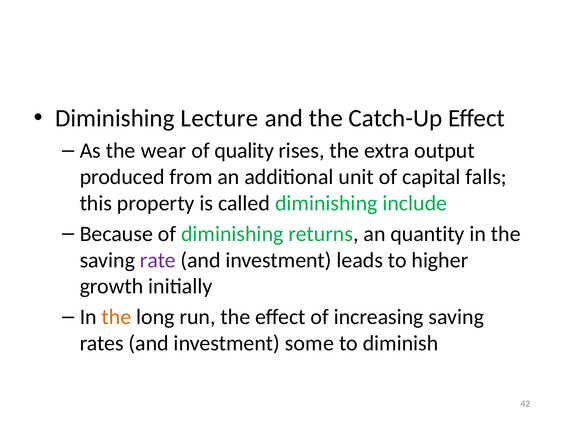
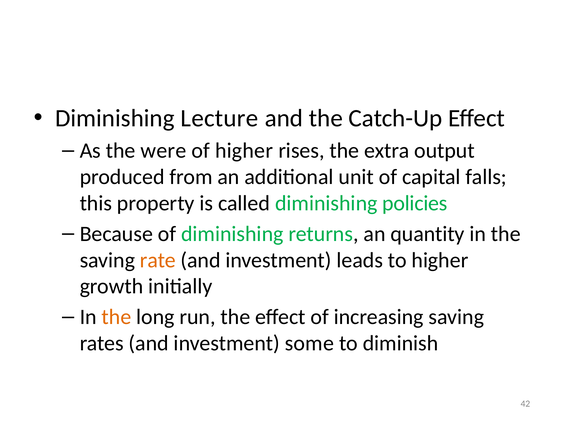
wear: wear -> were
of quality: quality -> higher
include: include -> policies
rate colour: purple -> orange
